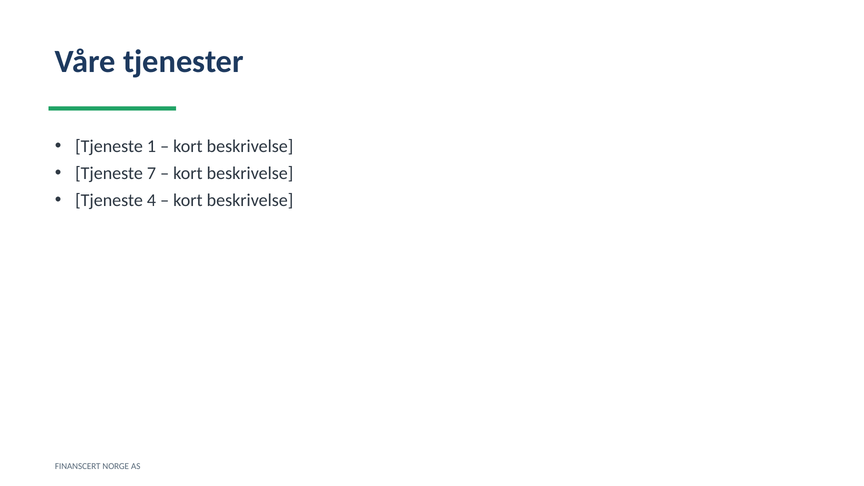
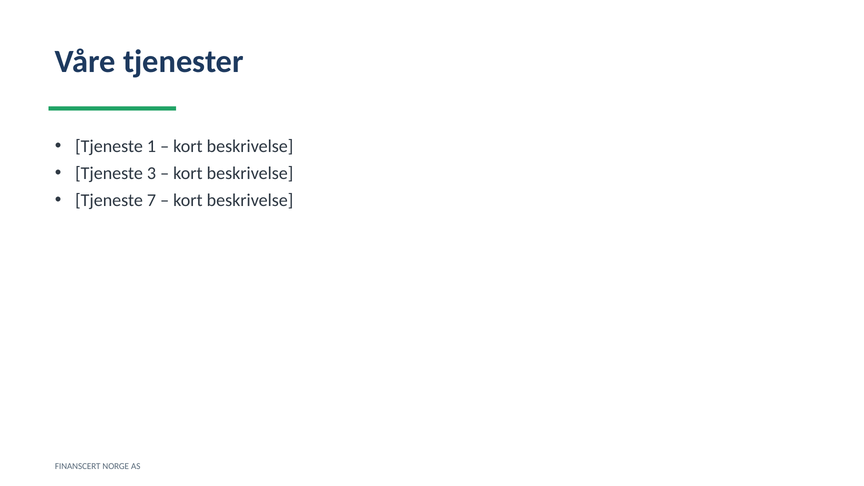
7: 7 -> 3
4: 4 -> 7
